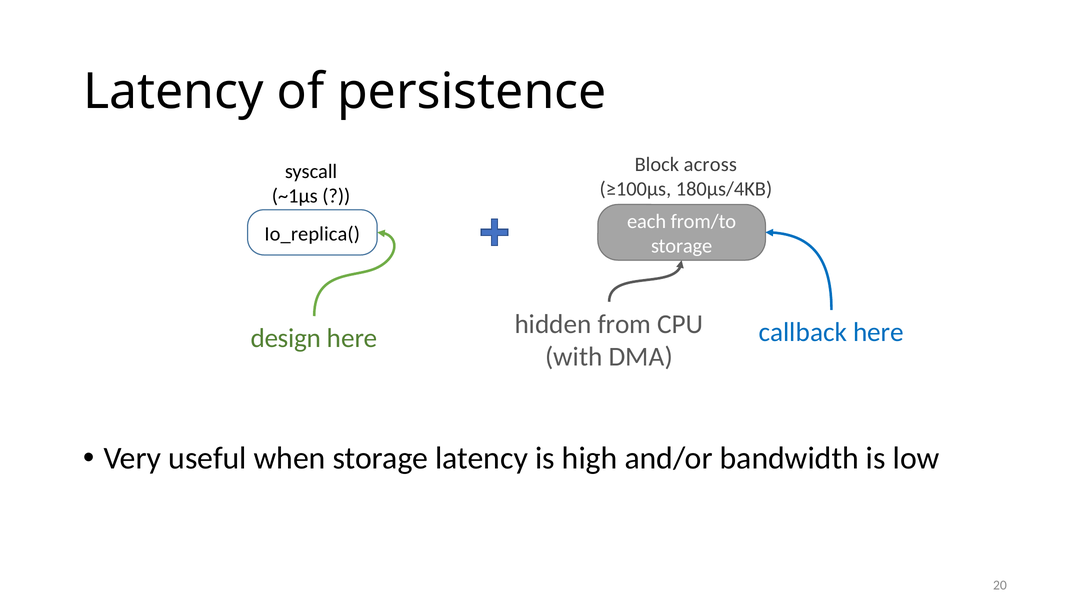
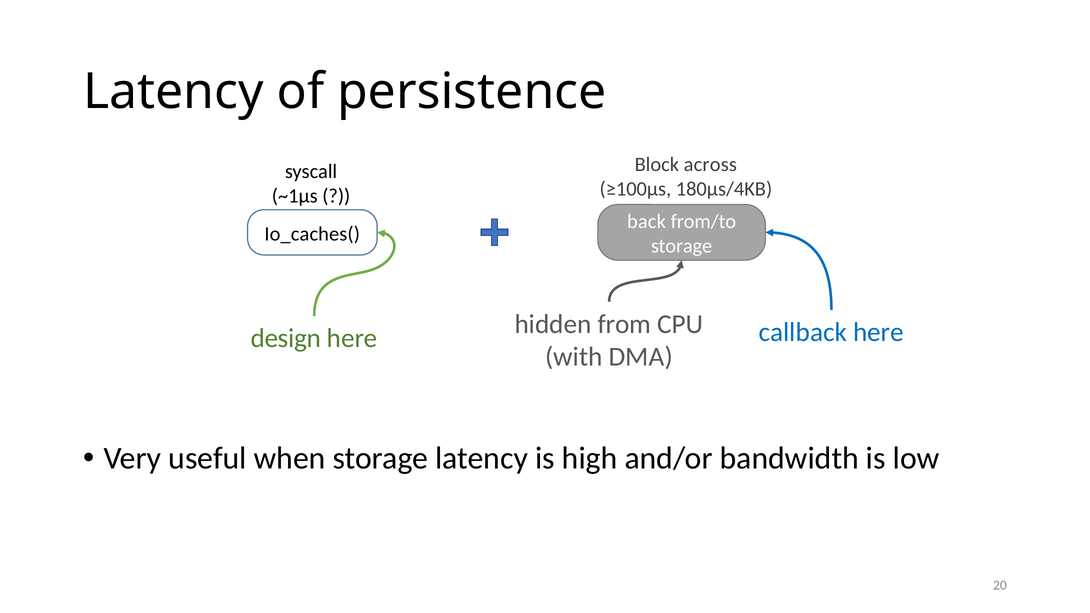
each: each -> back
Io_replica(: Io_replica( -> Io_caches(
